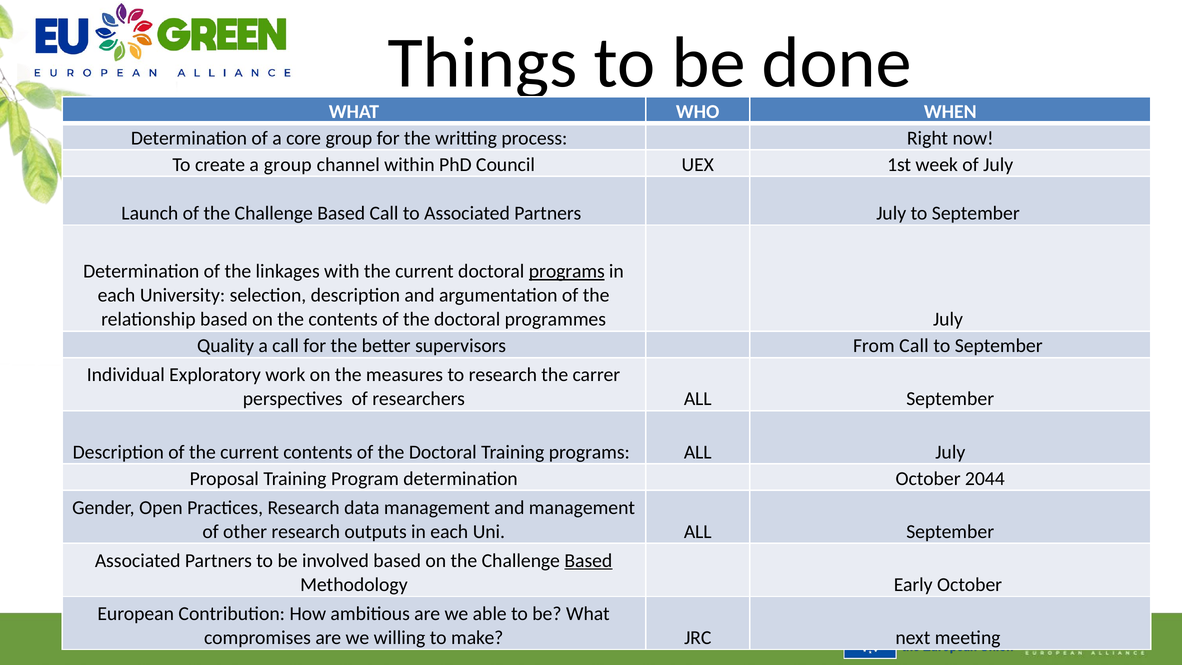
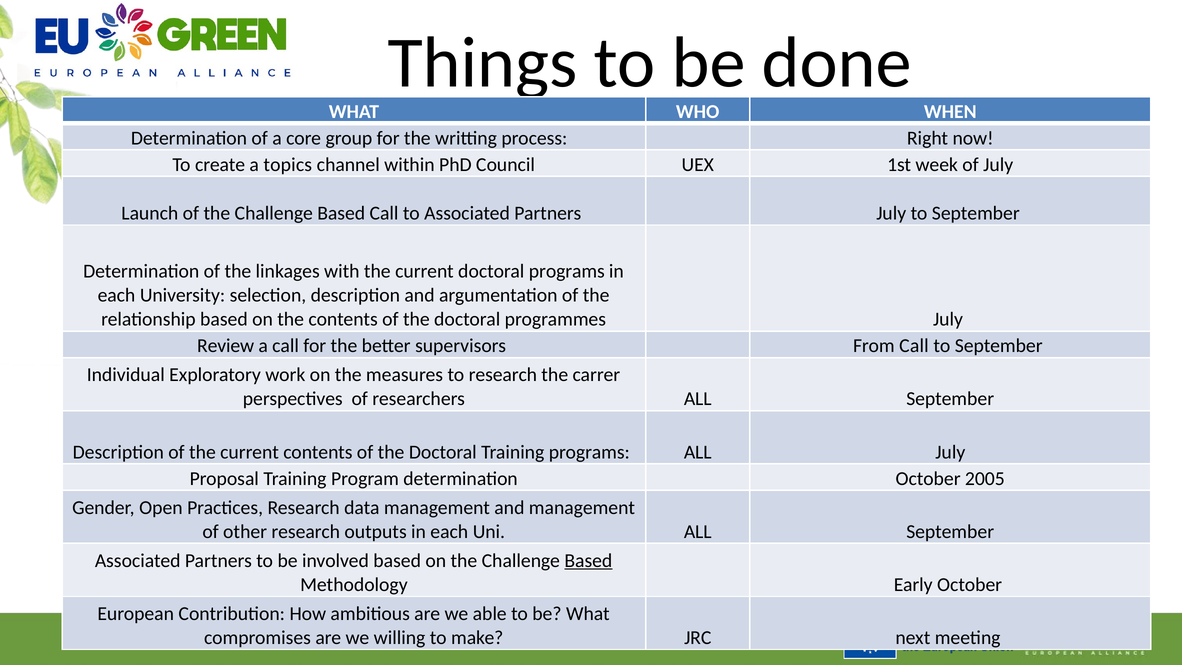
a group: group -> topics
programs at (567, 271) underline: present -> none
Quality: Quality -> Review
2044: 2044 -> 2005
